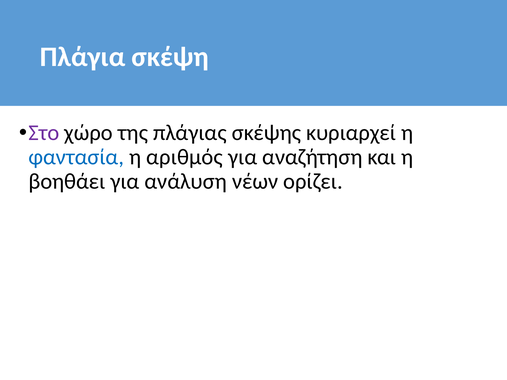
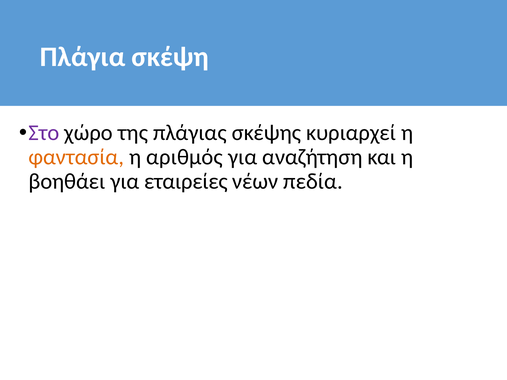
φαντασία colour: blue -> orange
ανάλυση: ανάλυση -> εταιρείες
ορίζει: ορίζει -> πεδία
